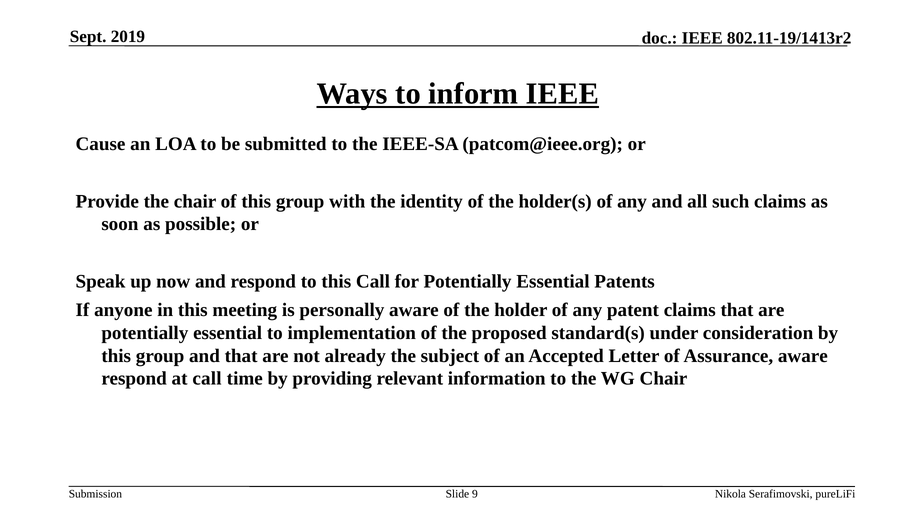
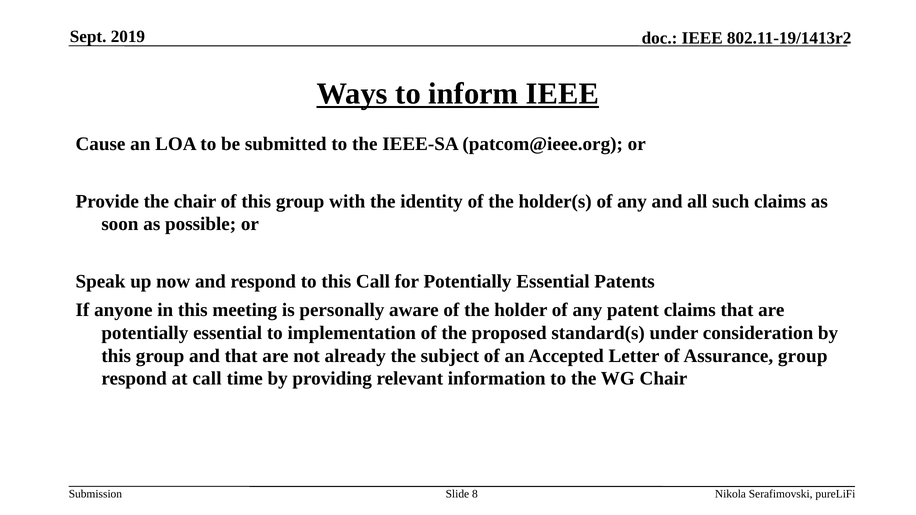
Assurance aware: aware -> group
9: 9 -> 8
